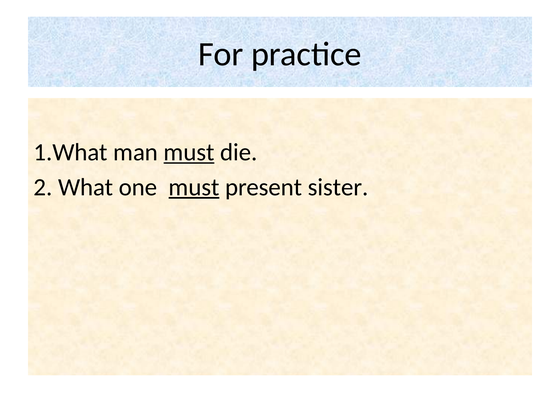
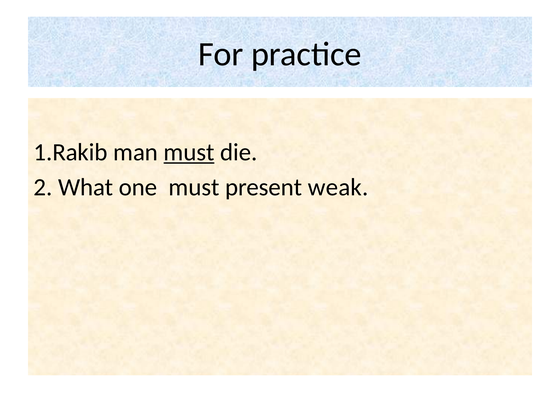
1.What: 1.What -> 1.Rakib
must at (194, 187) underline: present -> none
sister: sister -> weak
